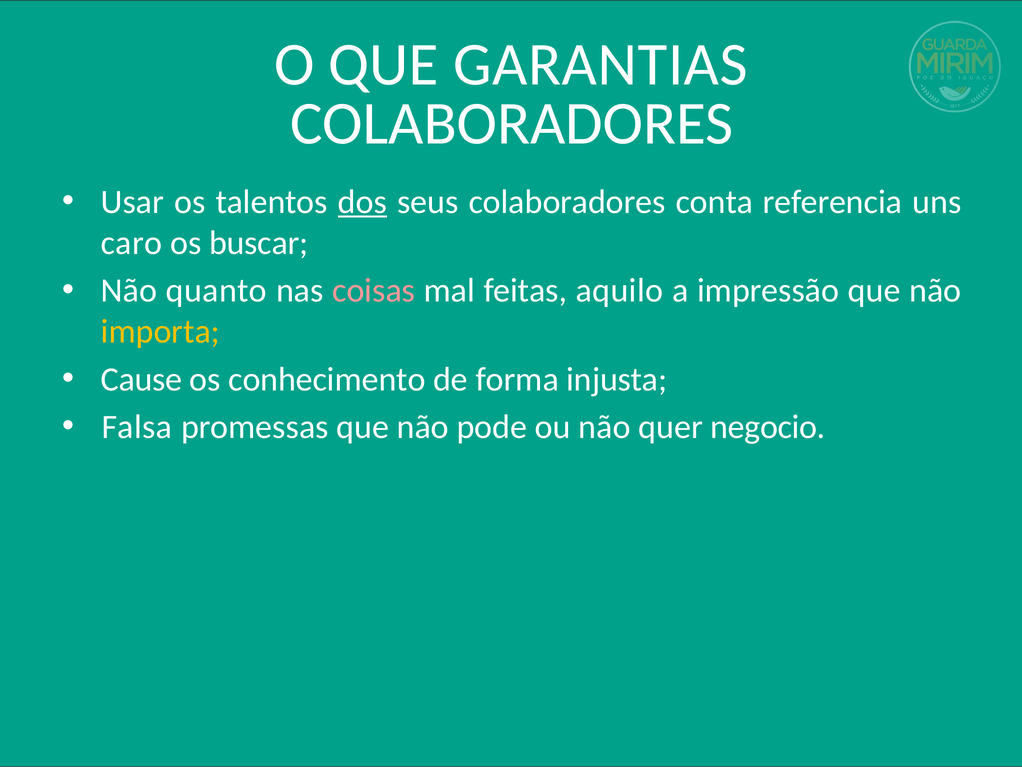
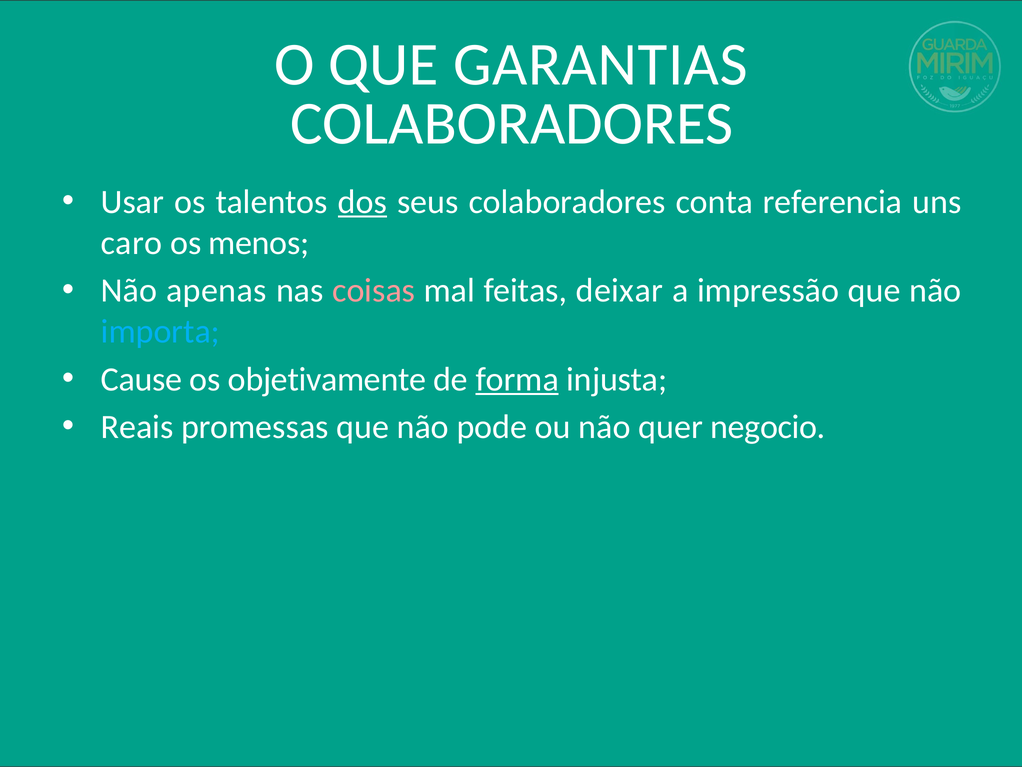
buscar: buscar -> menos
quanto: quanto -> apenas
aquilo: aquilo -> deixar
importa colour: yellow -> light blue
conhecimento: conhecimento -> objetivamente
forma underline: none -> present
Falsa: Falsa -> Reais
